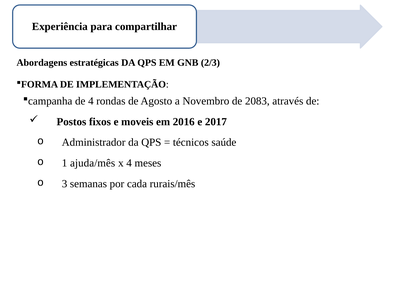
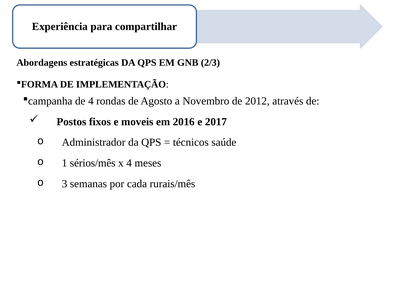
2083: 2083 -> 2012
ajuda/mês: ajuda/mês -> sérios/mês
